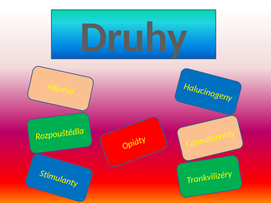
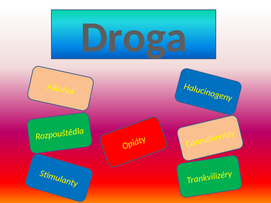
Druhy: Druhy -> Droga
